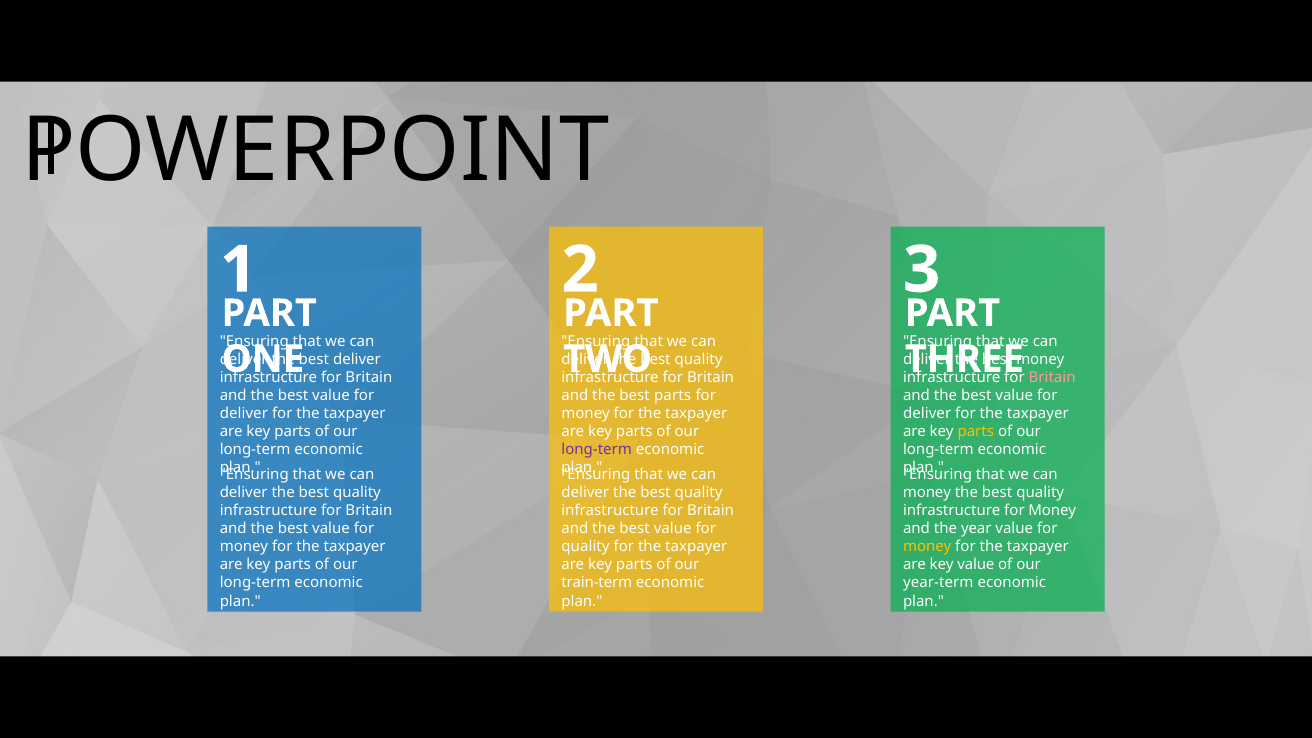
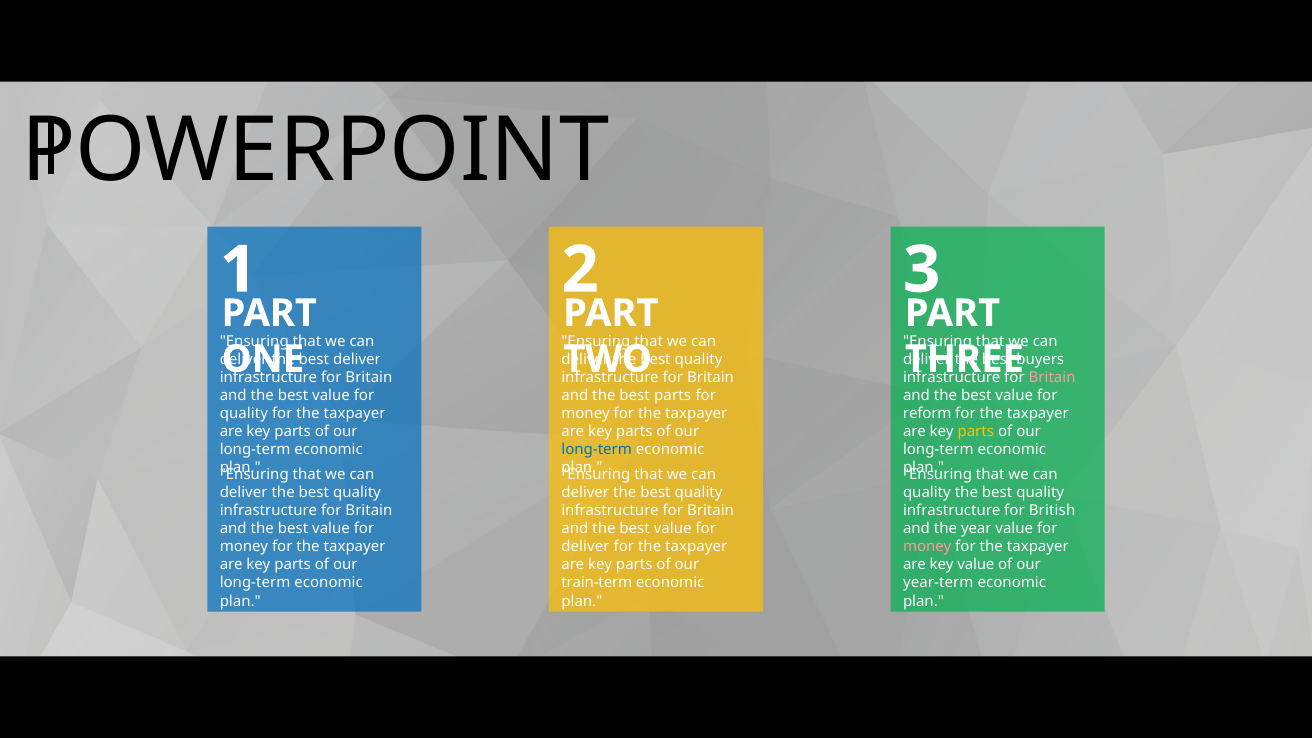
money at (1040, 360): money -> buyers
deliver at (244, 414): deliver -> quality
deliver at (927, 414): deliver -> reform
long-term at (597, 450) colour: purple -> blue
money at (927, 493): money -> quality
infrastructure for Money: Money -> British
quality at (585, 547): quality -> deliver
money at (927, 547) colour: yellow -> pink
